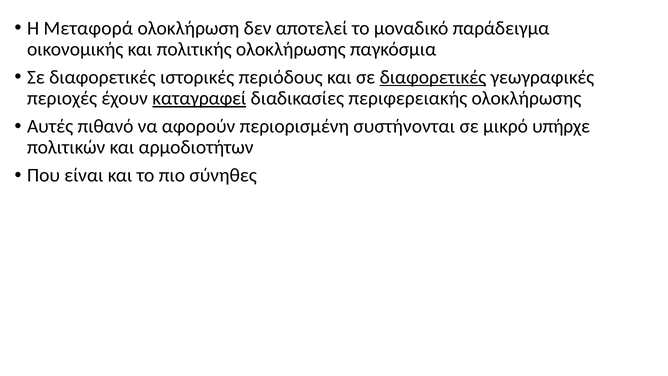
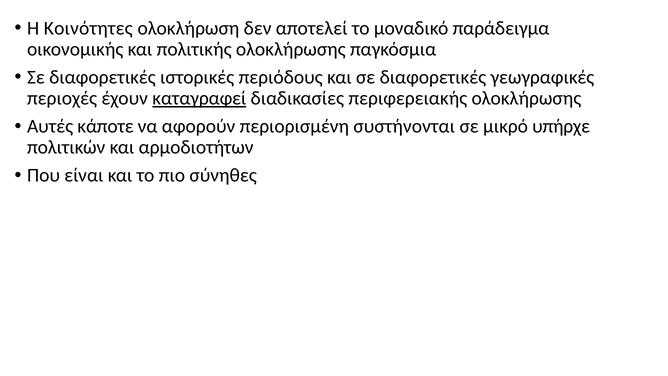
Μεταφορά: Μεταφορά -> Κοινότητες
διαφορετικές at (433, 77) underline: present -> none
πιθανό: πιθανό -> κάποτε
